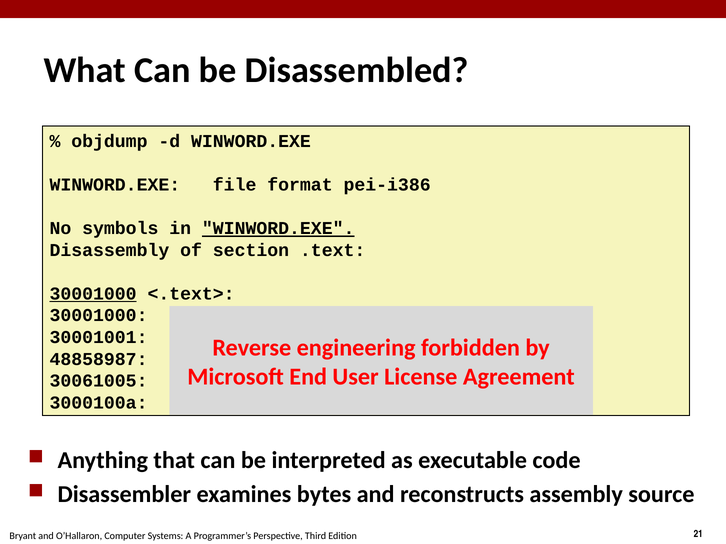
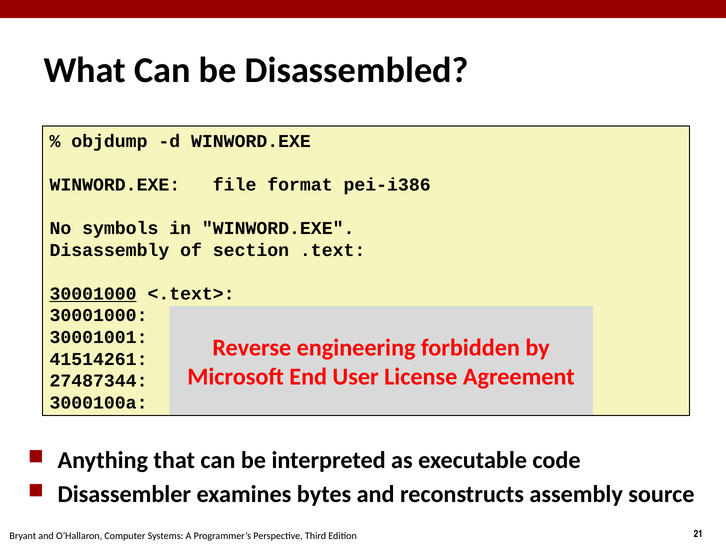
WINWORD.EXE at (278, 229) underline: present -> none
48858987: 48858987 -> 41514261
30061005: 30061005 -> 27487344
